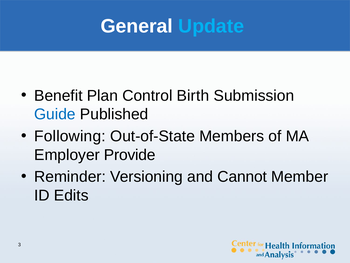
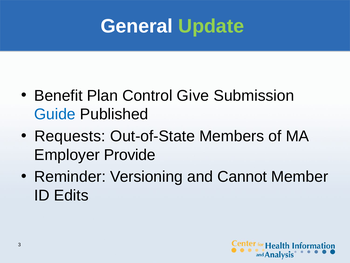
Update colour: light blue -> light green
Birth: Birth -> Give
Following: Following -> Requests
